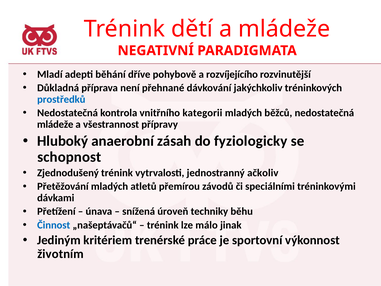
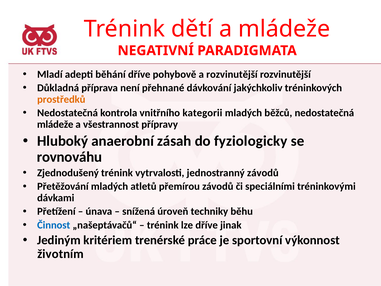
a rozvíjejícího: rozvíjejícího -> rozvinutější
prostředků colour: blue -> orange
schopnost: schopnost -> rovnováhu
jednostranný ačkoliv: ačkoliv -> závodů
lze málo: málo -> dříve
